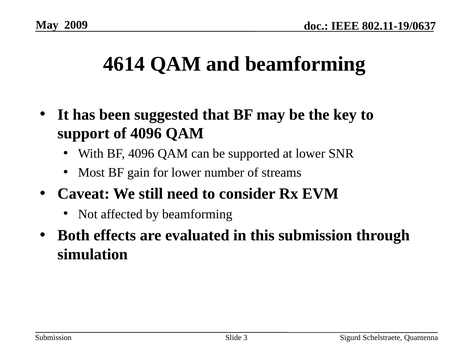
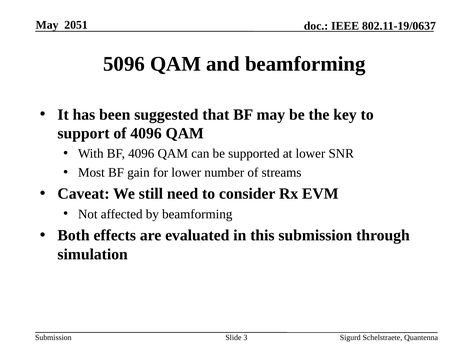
2009: 2009 -> 2051
4614: 4614 -> 5096
